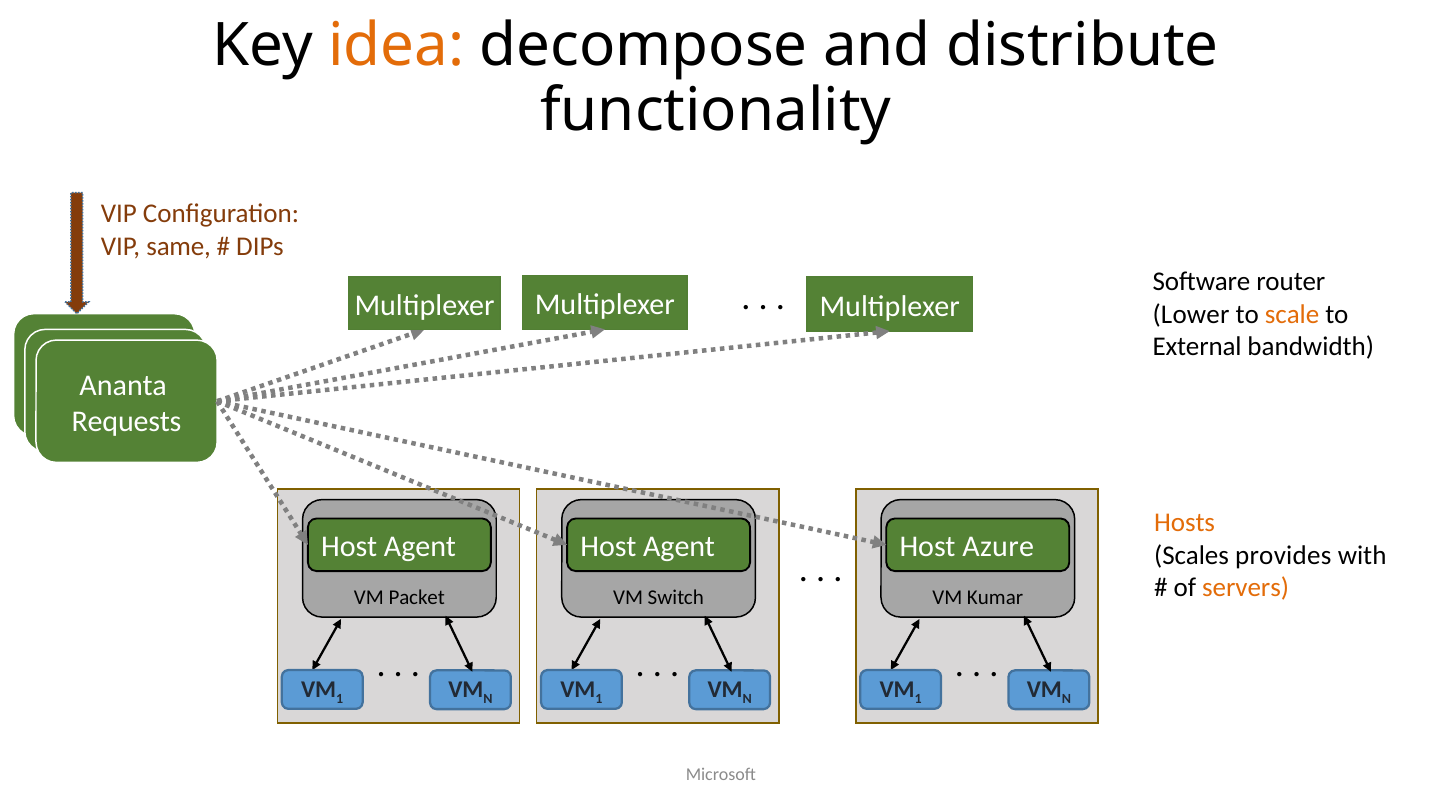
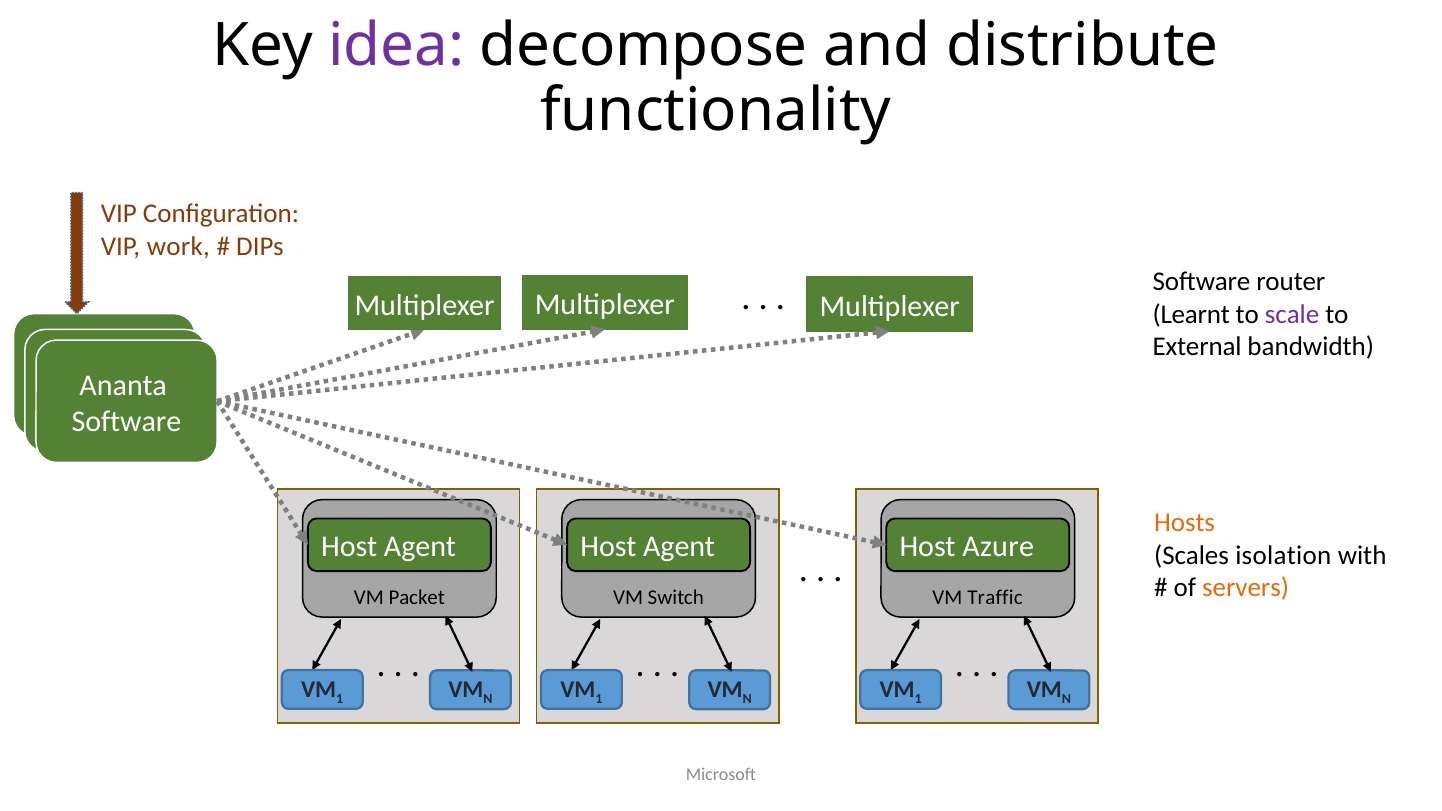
idea colour: orange -> purple
same: same -> work
Lower: Lower -> Learnt
scale colour: orange -> purple
Requests at (127, 421): Requests -> Software
provides: provides -> isolation
Kumar: Kumar -> Traffic
